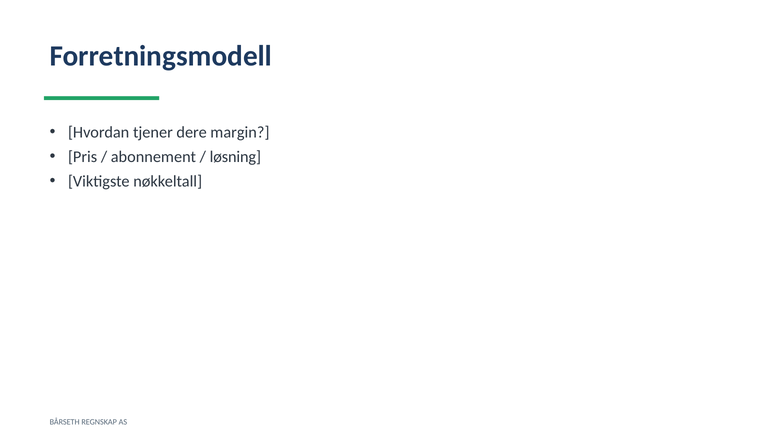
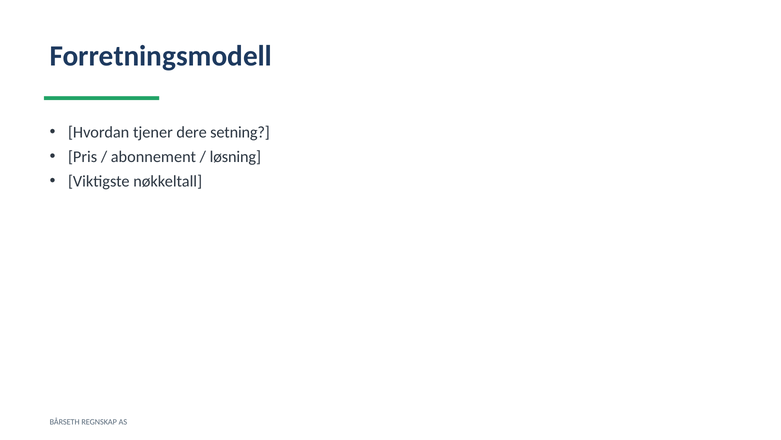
margin: margin -> setning
